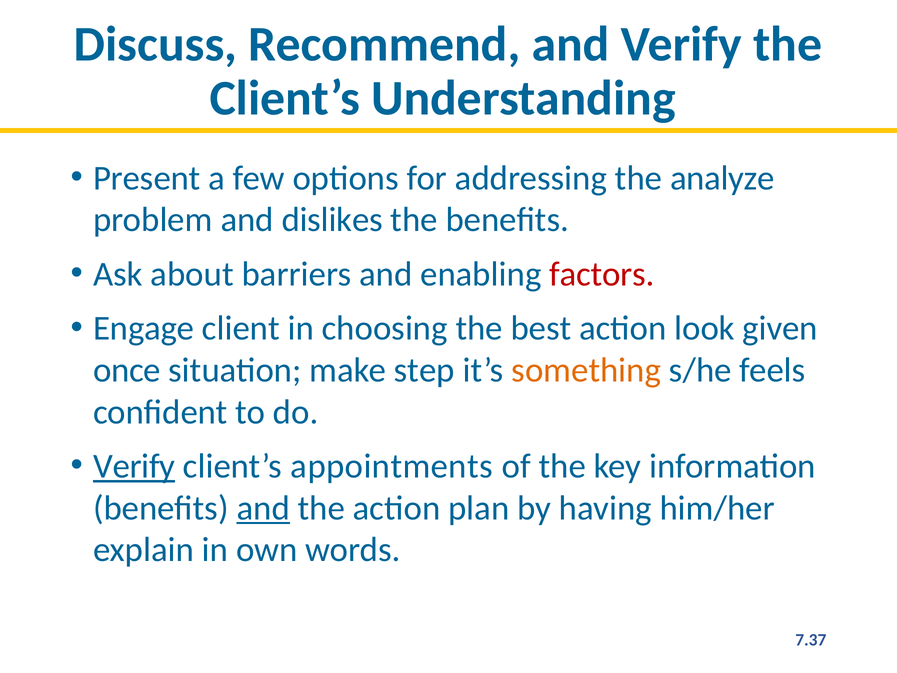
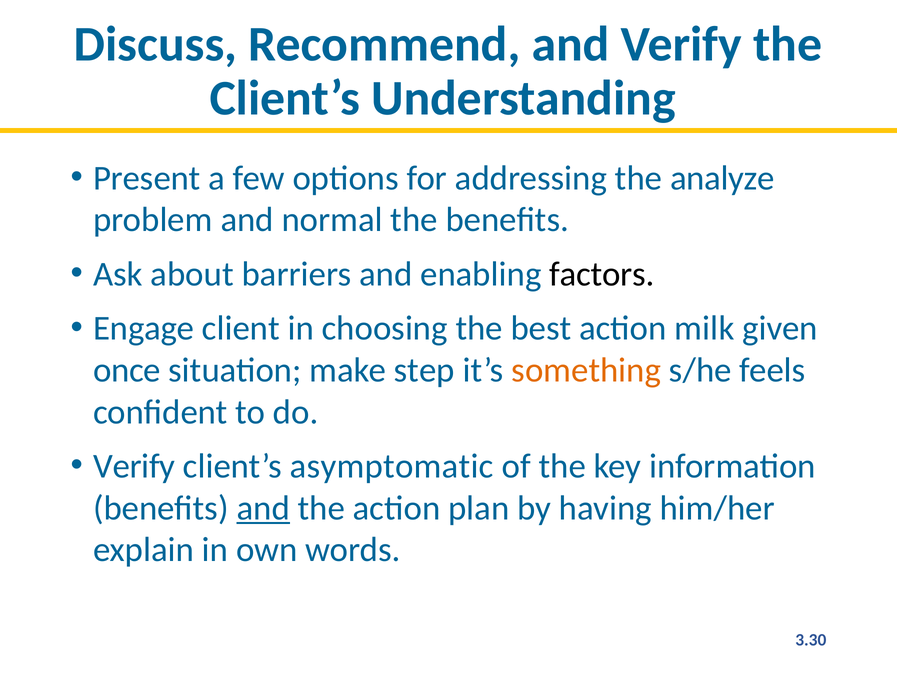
dislikes: dislikes -> normal
factors colour: red -> black
look: look -> milk
Verify at (134, 466) underline: present -> none
appointments: appointments -> asymptomatic
7.37: 7.37 -> 3.30
